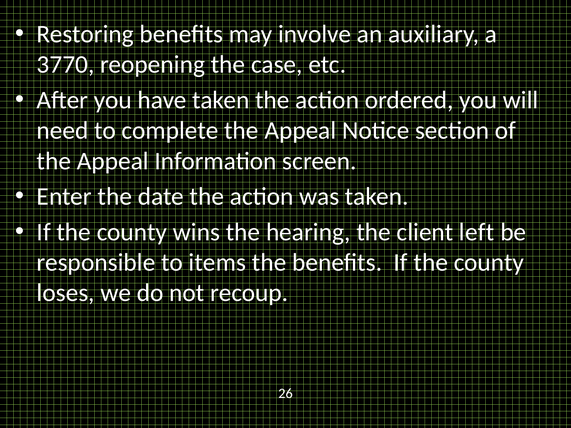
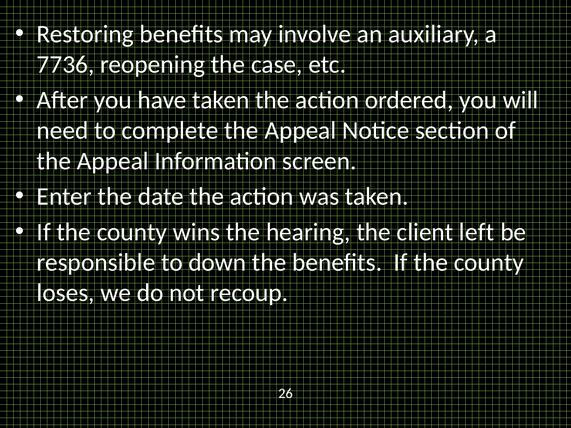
3770: 3770 -> 7736
items: items -> down
